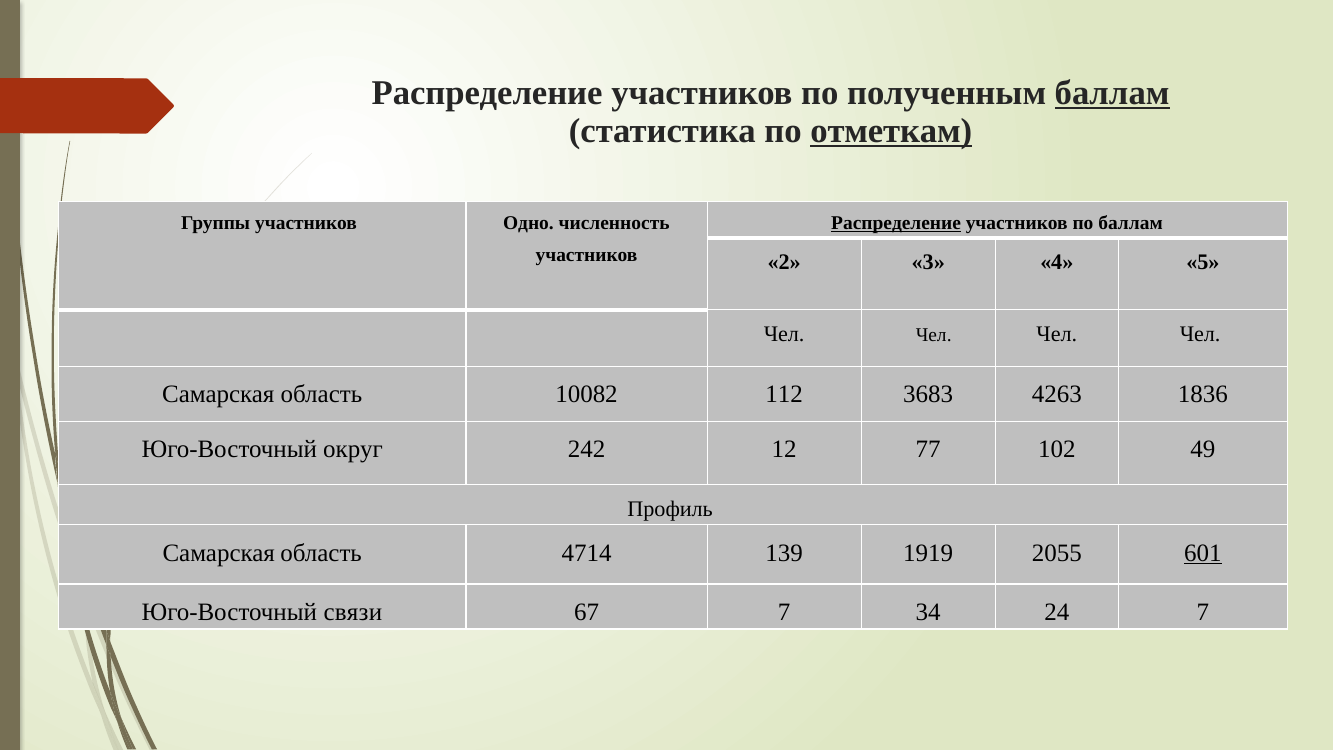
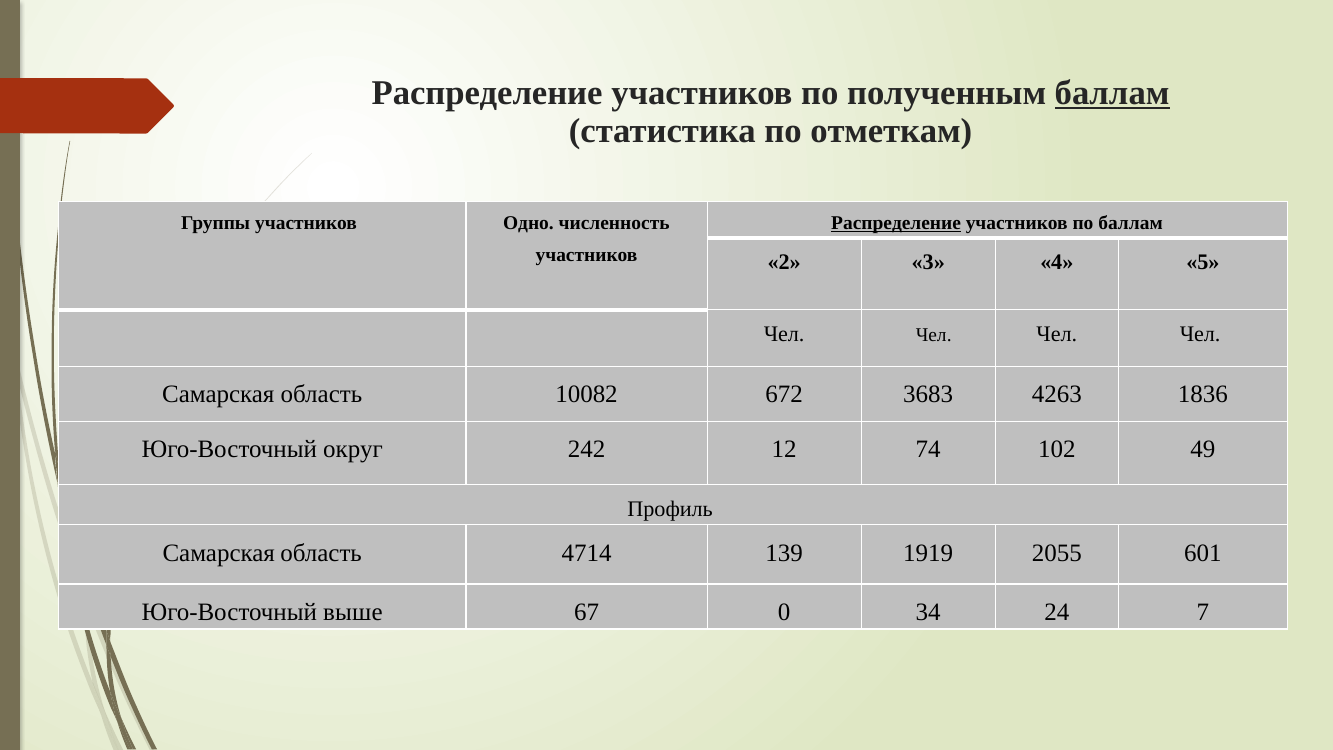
отметкам underline: present -> none
112: 112 -> 672
77: 77 -> 74
601 underline: present -> none
связи: связи -> выше
67 7: 7 -> 0
